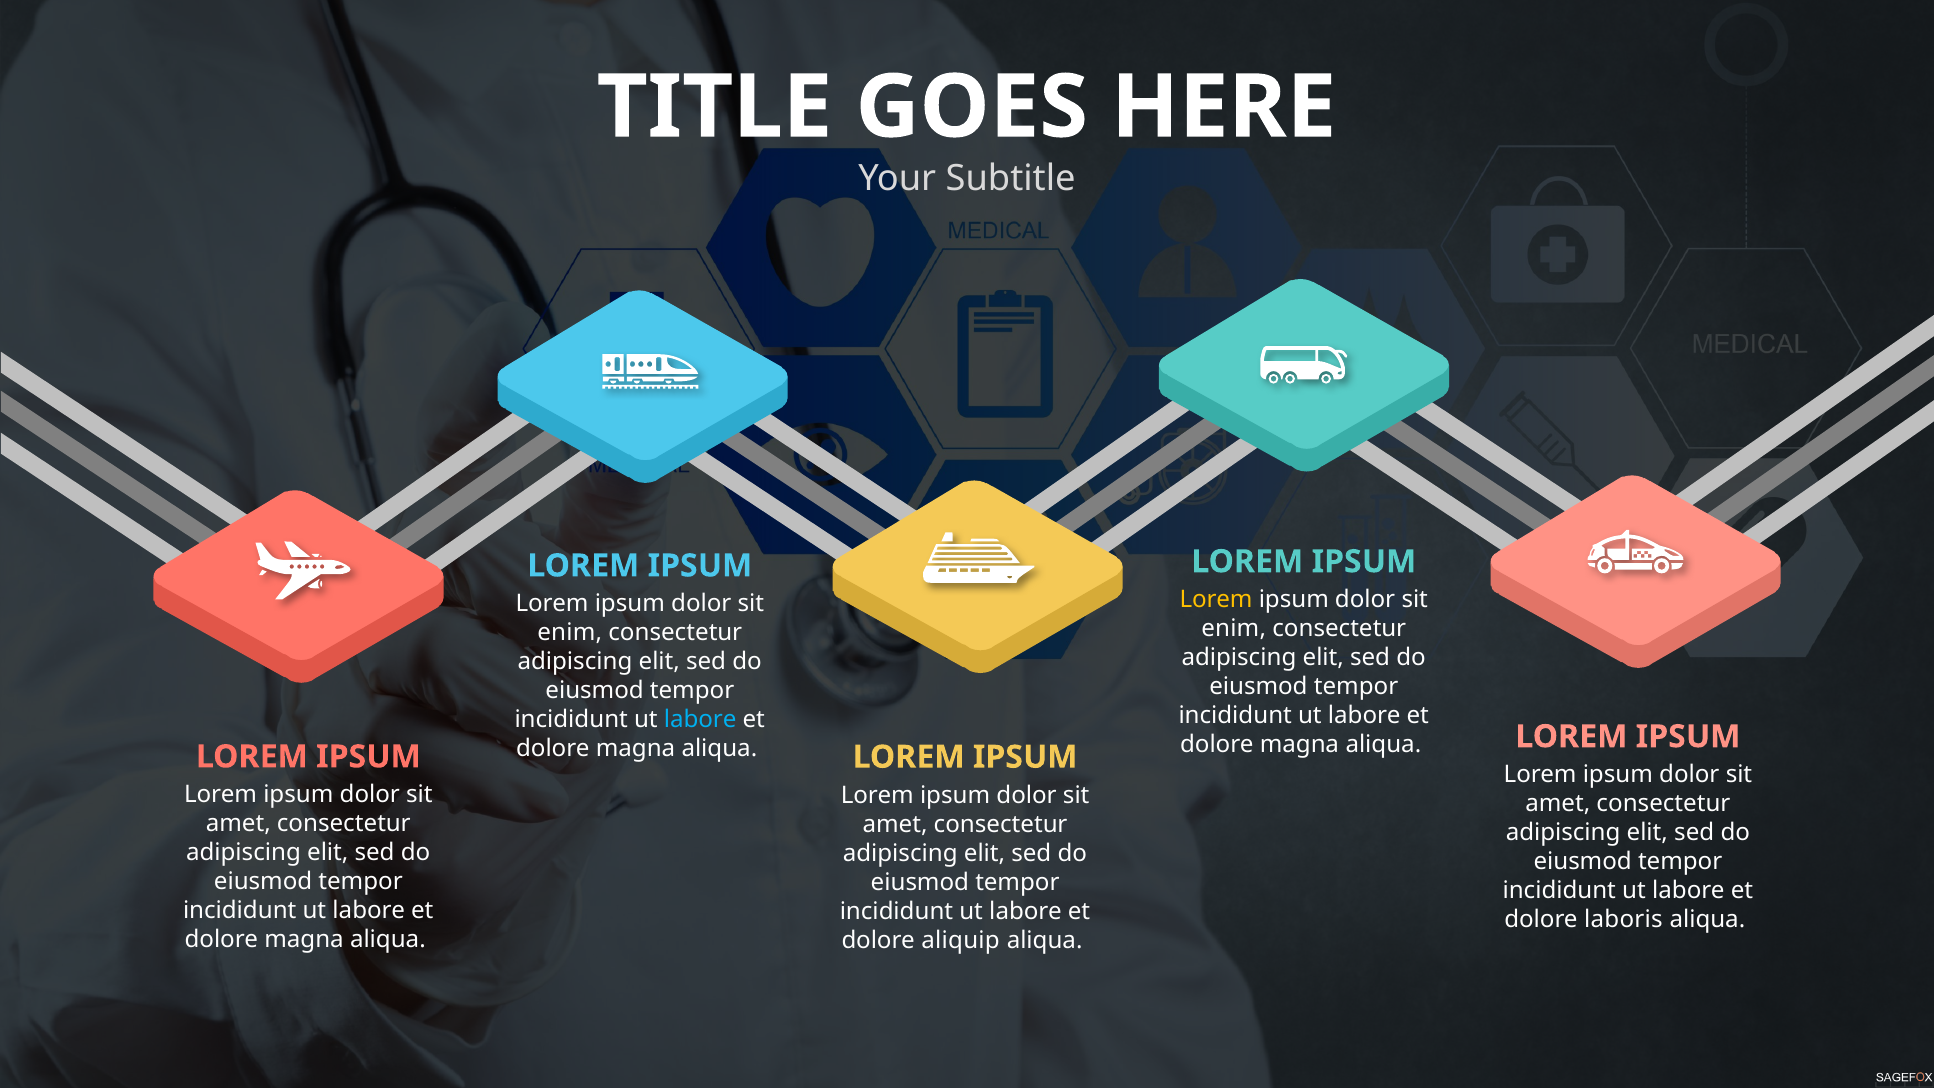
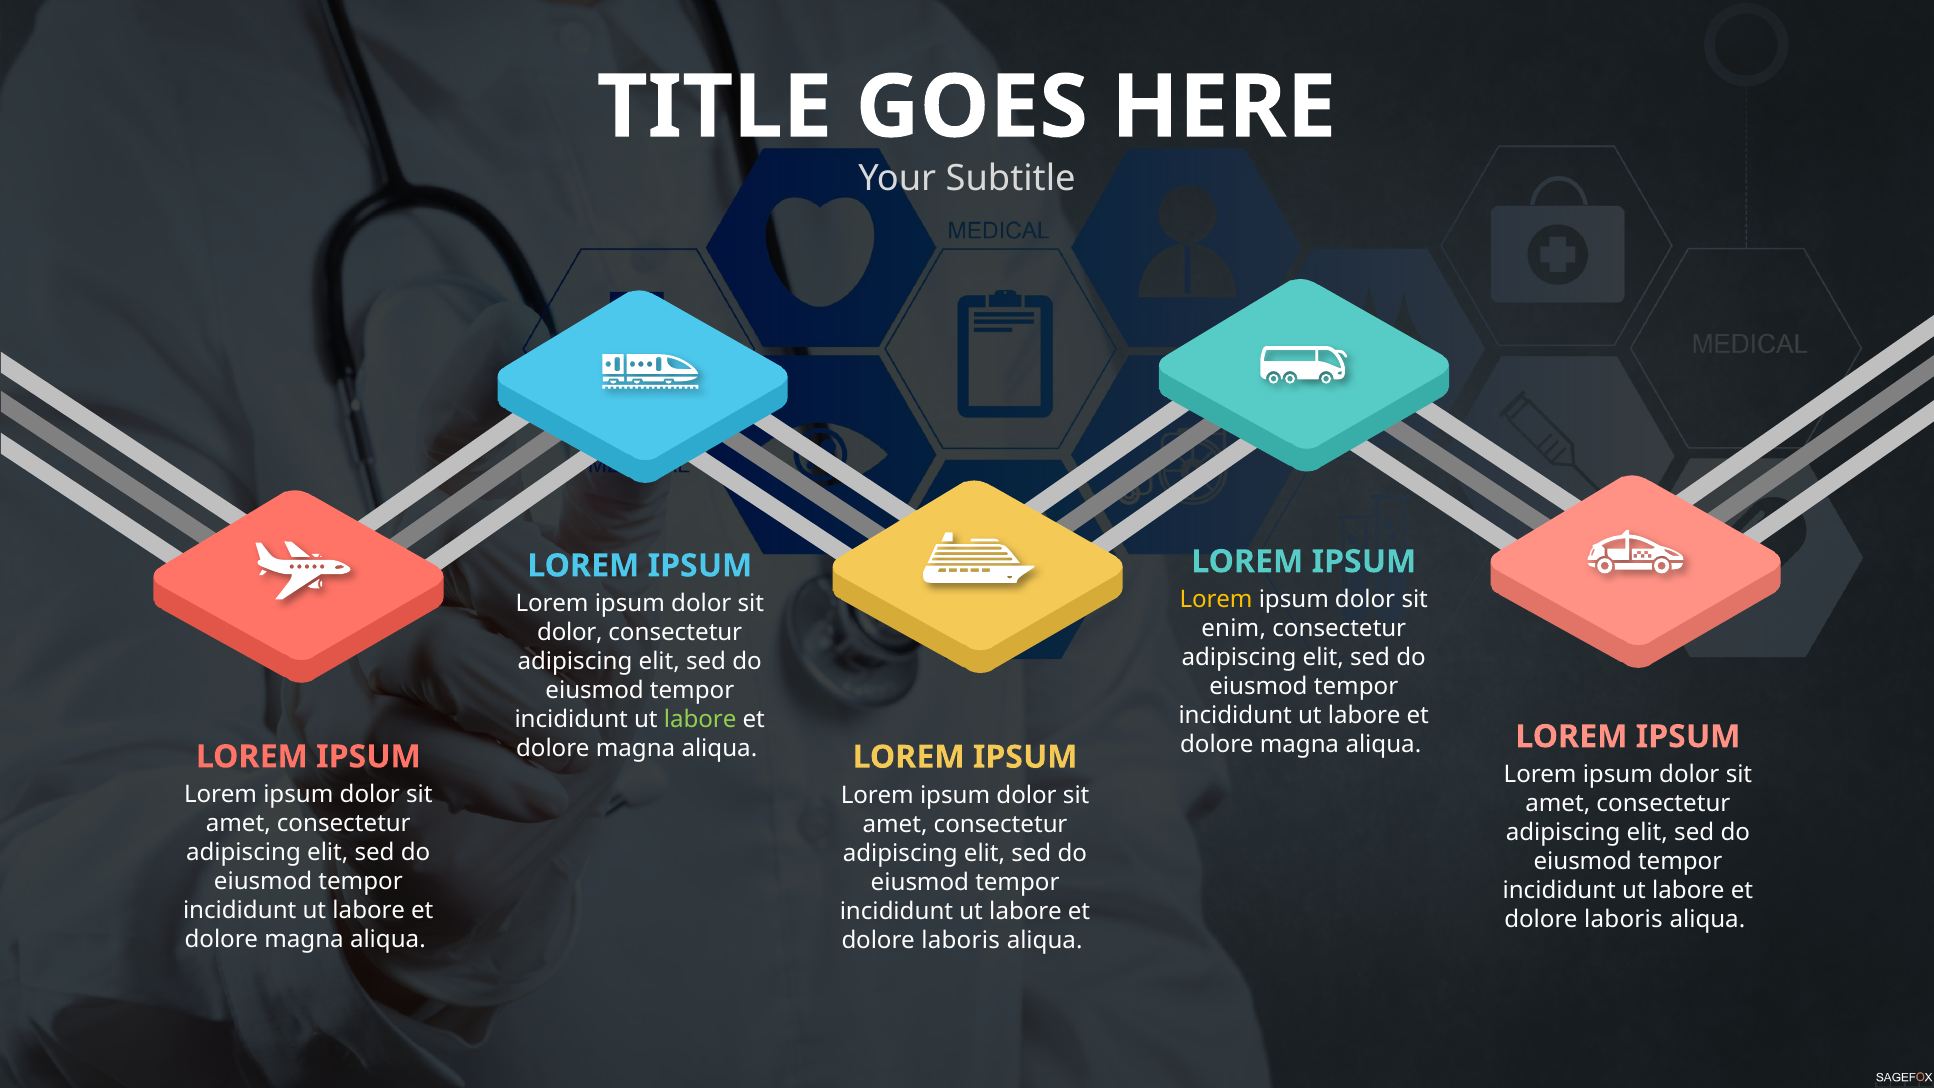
enim at (570, 633): enim -> dolor
labore at (700, 720) colour: light blue -> light green
aliquip at (961, 940): aliquip -> laboris
